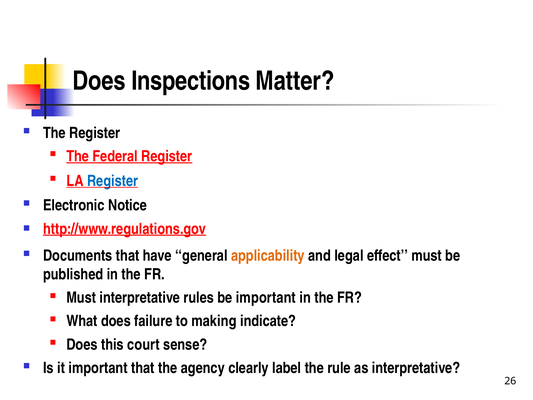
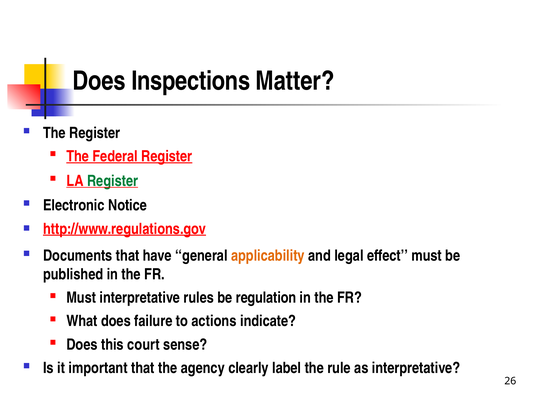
Register at (113, 181) colour: blue -> green
be important: important -> regulation
making: making -> actions
